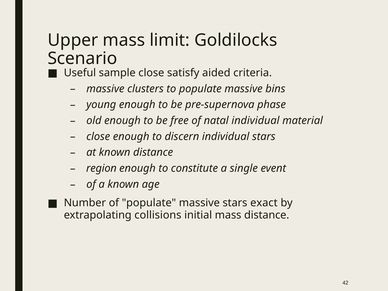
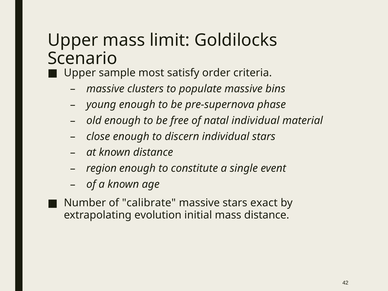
Useful at (80, 73): Useful -> Upper
sample close: close -> most
aided: aided -> order
of populate: populate -> calibrate
collisions: collisions -> evolution
